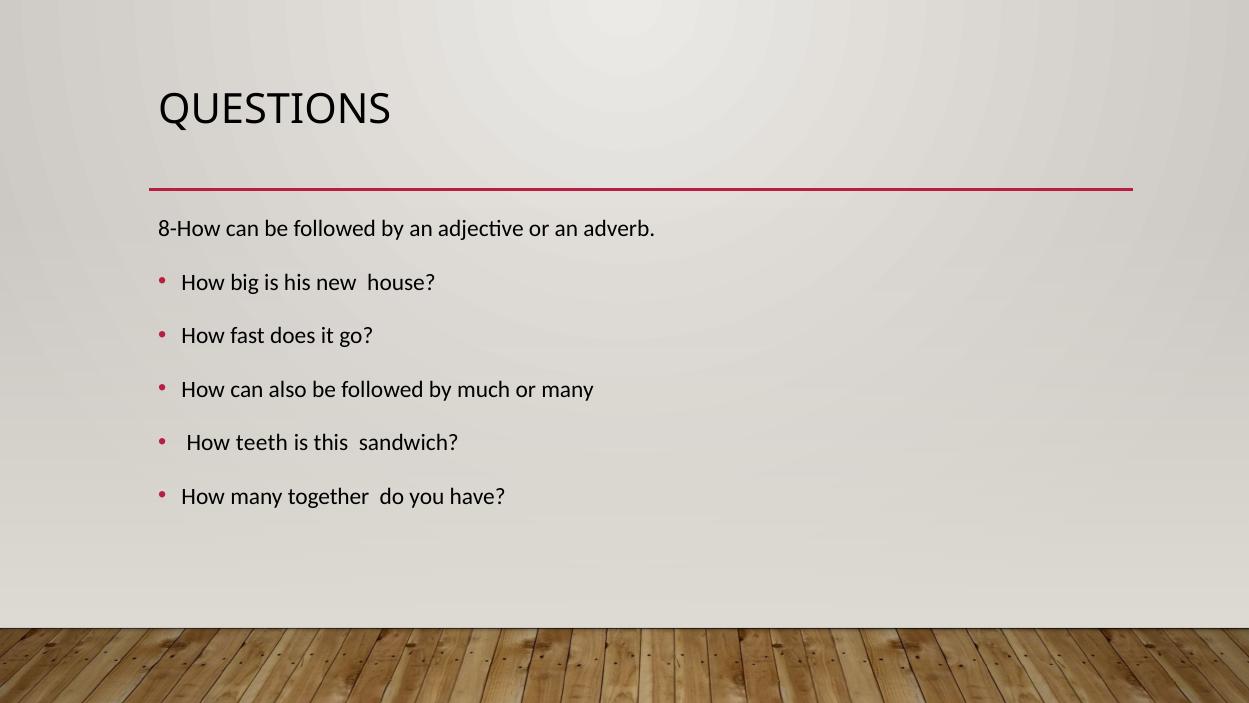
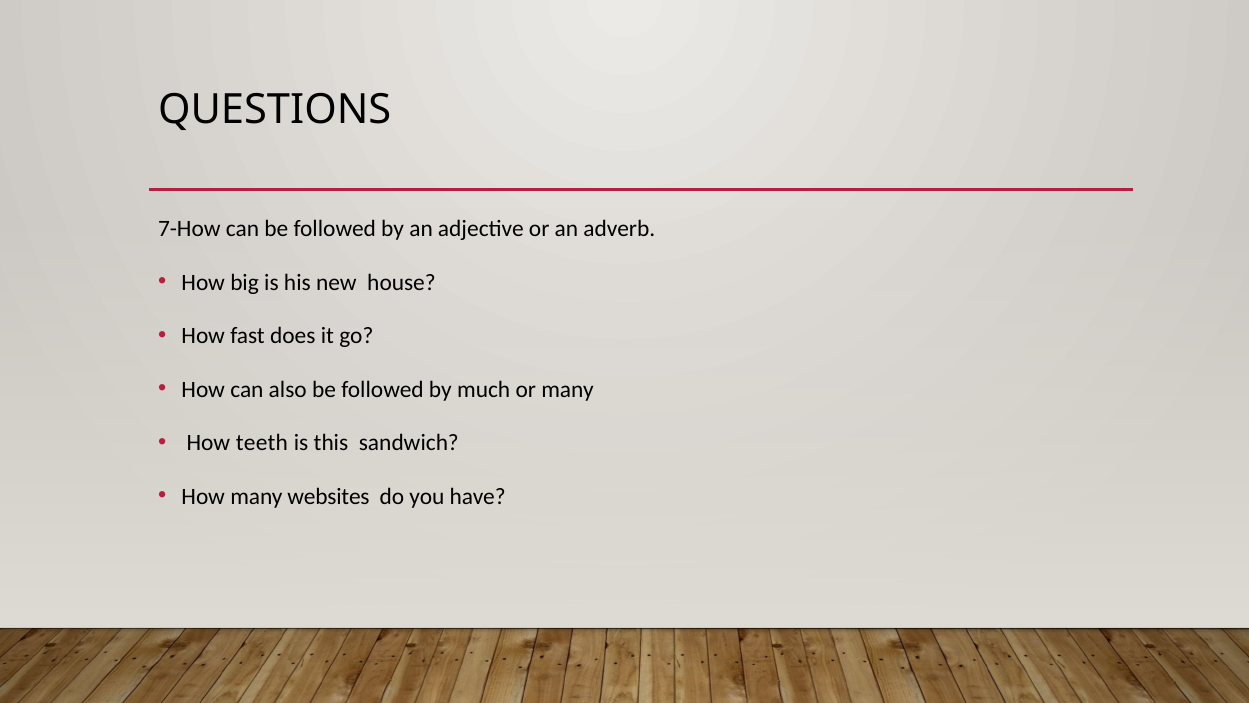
8-How: 8-How -> 7-How
together: together -> websites
